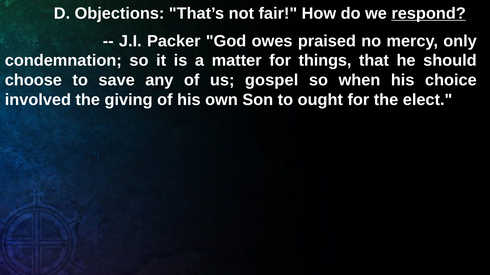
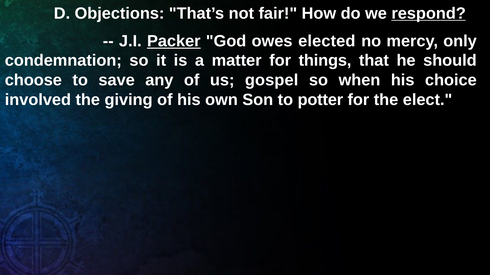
Packer underline: none -> present
praised: praised -> elected
ought: ought -> potter
